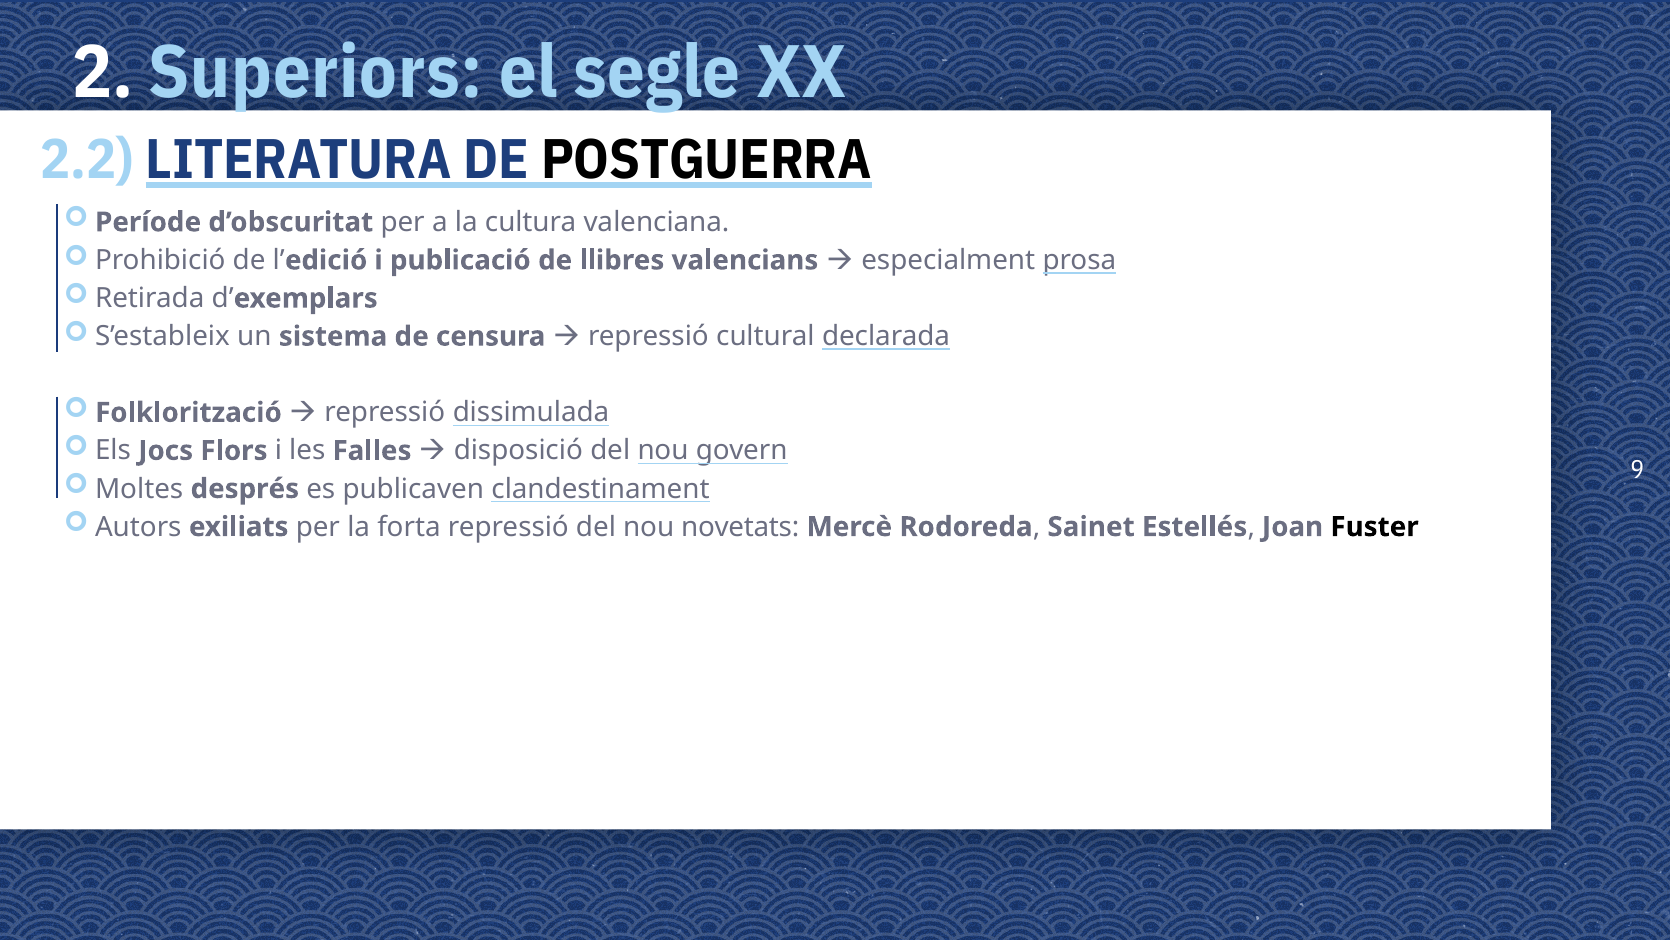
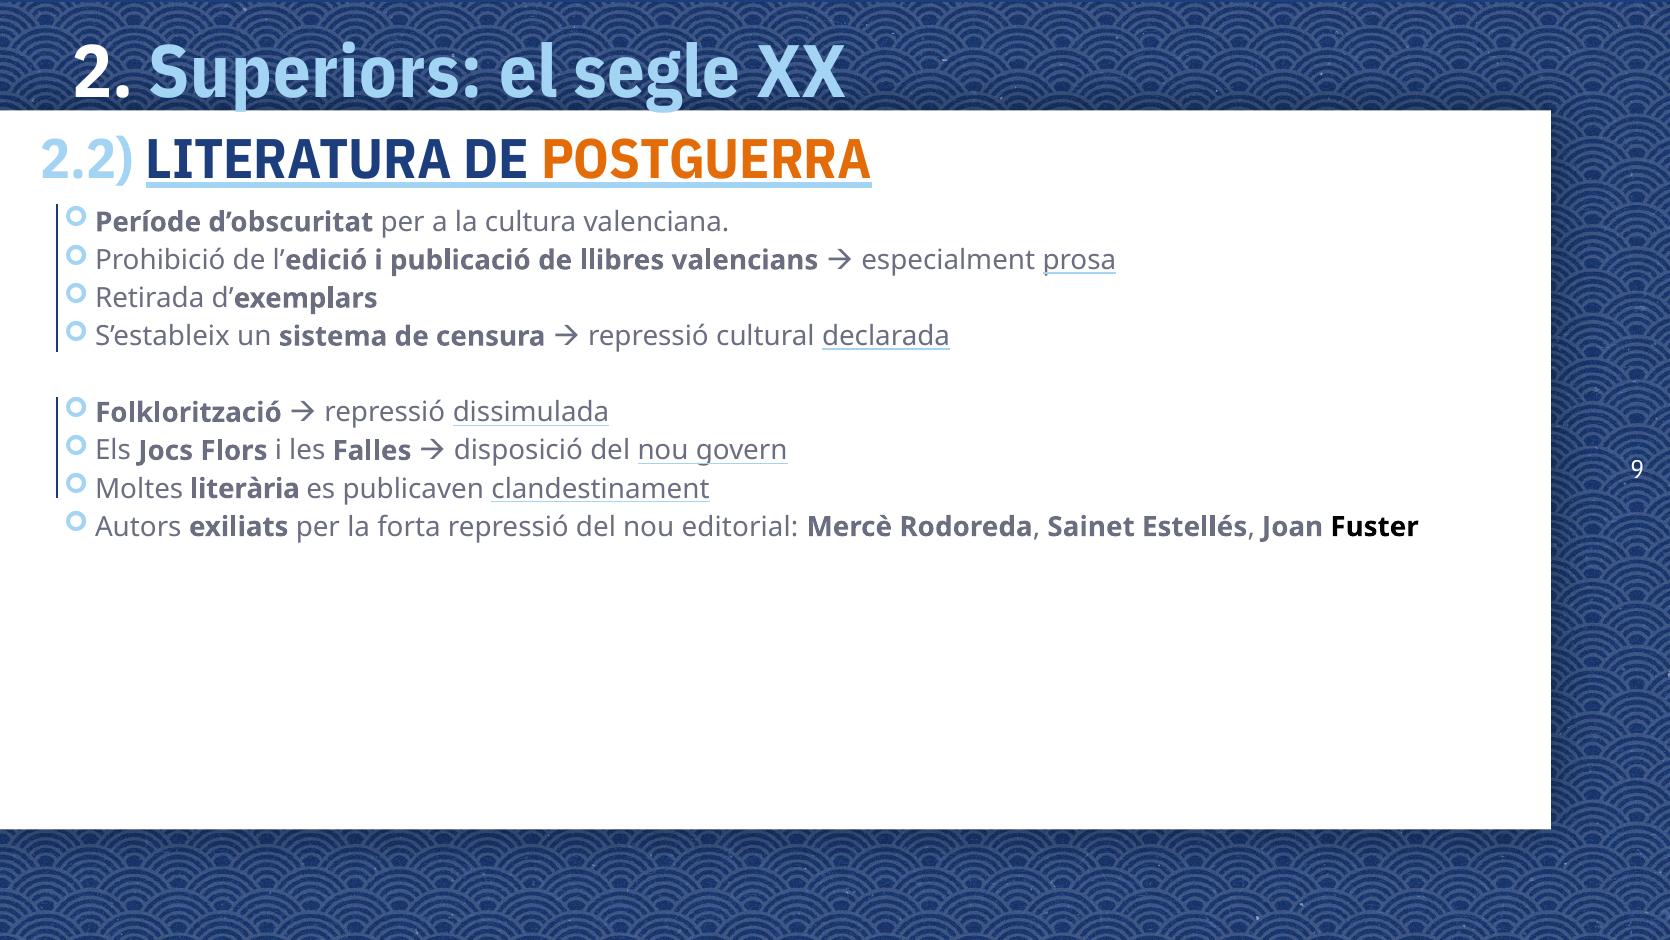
POSTGUERRA colour: black -> orange
després: després -> literària
novetats: novetats -> editorial
